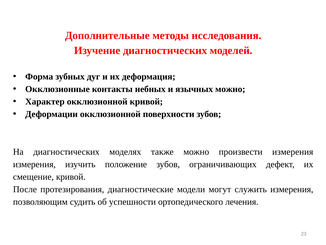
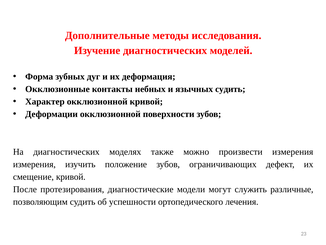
язычных можно: можно -> судить
служить измерения: измерения -> различные
